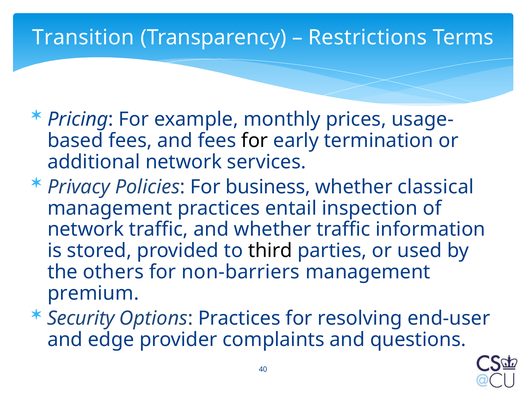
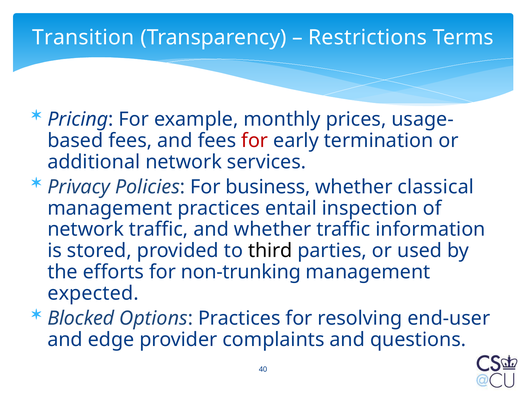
for at (255, 141) colour: black -> red
others: others -> efforts
non-barriers: non-barriers -> non-trunking
premium: premium -> expected
Security: Security -> Blocked
